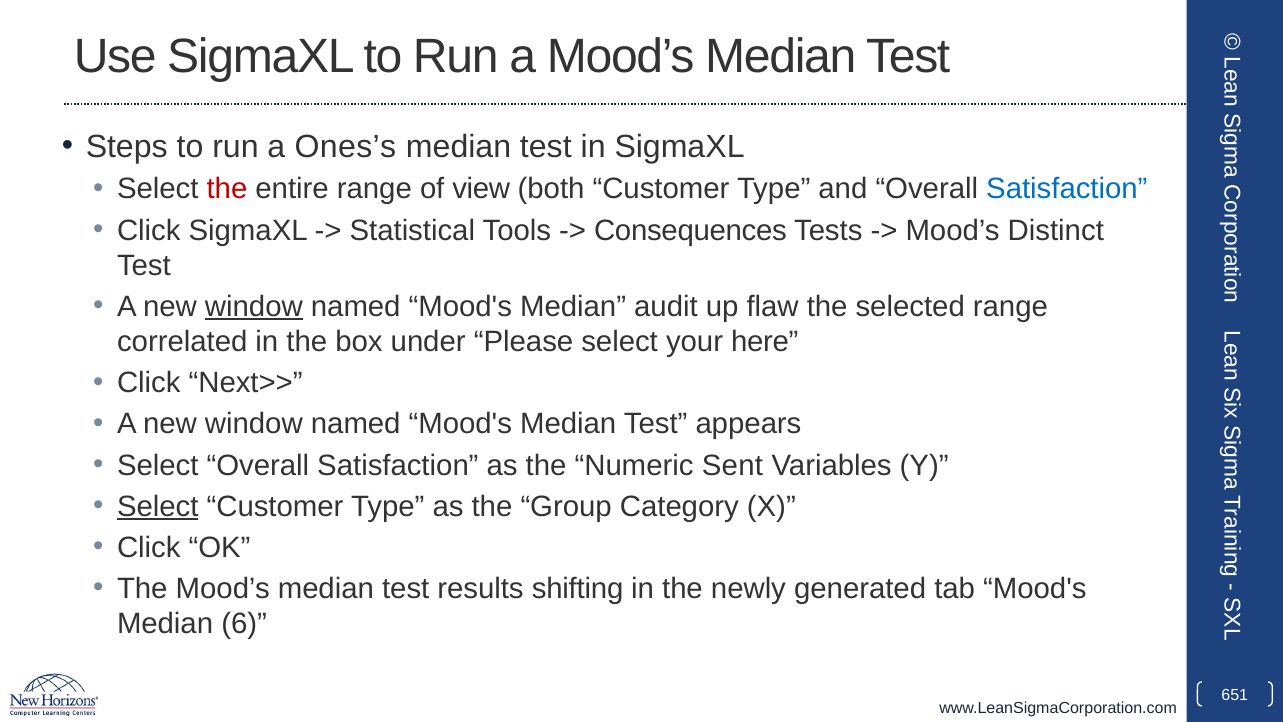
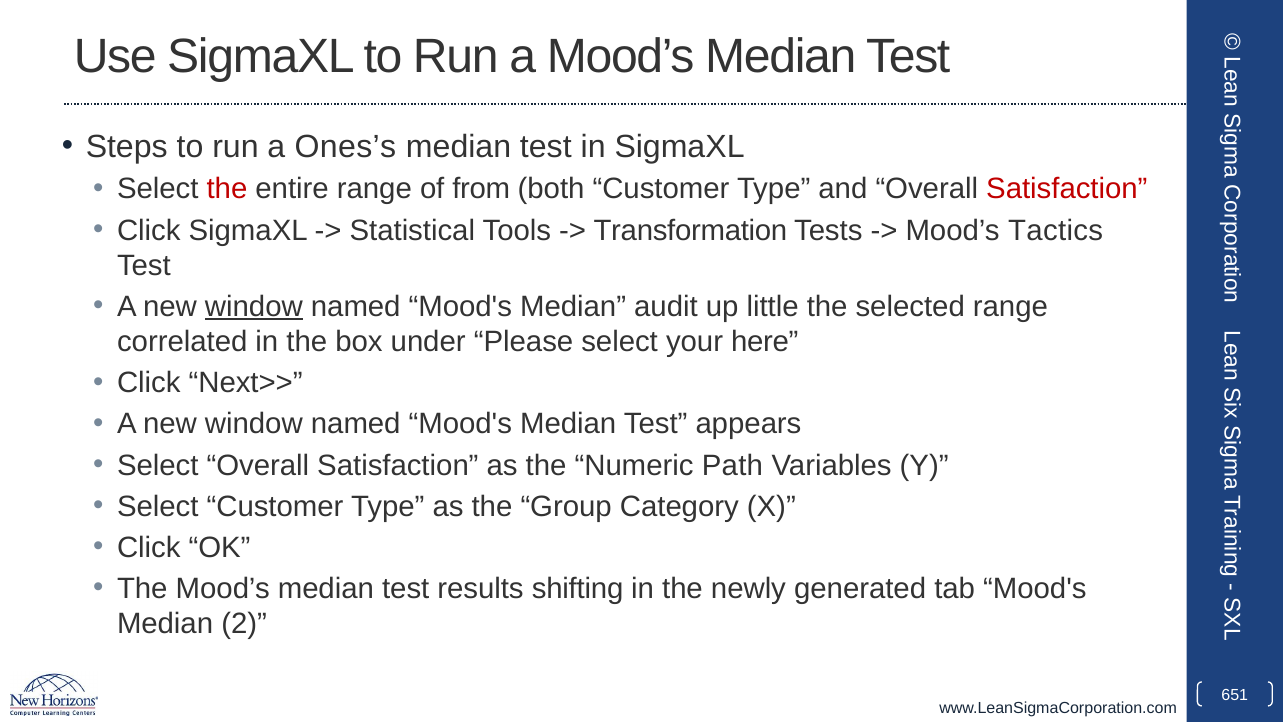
view: view -> from
Satisfaction at (1067, 189) colour: blue -> red
Consequences: Consequences -> Transformation
Distinct: Distinct -> Tactics
flaw: flaw -> little
Sent: Sent -> Path
Select at (158, 506) underline: present -> none
6: 6 -> 2
